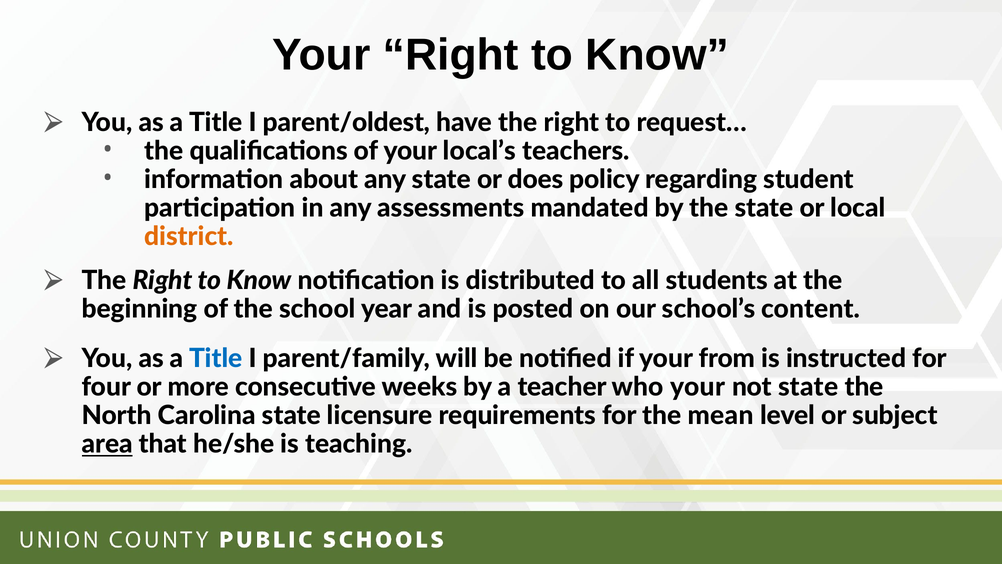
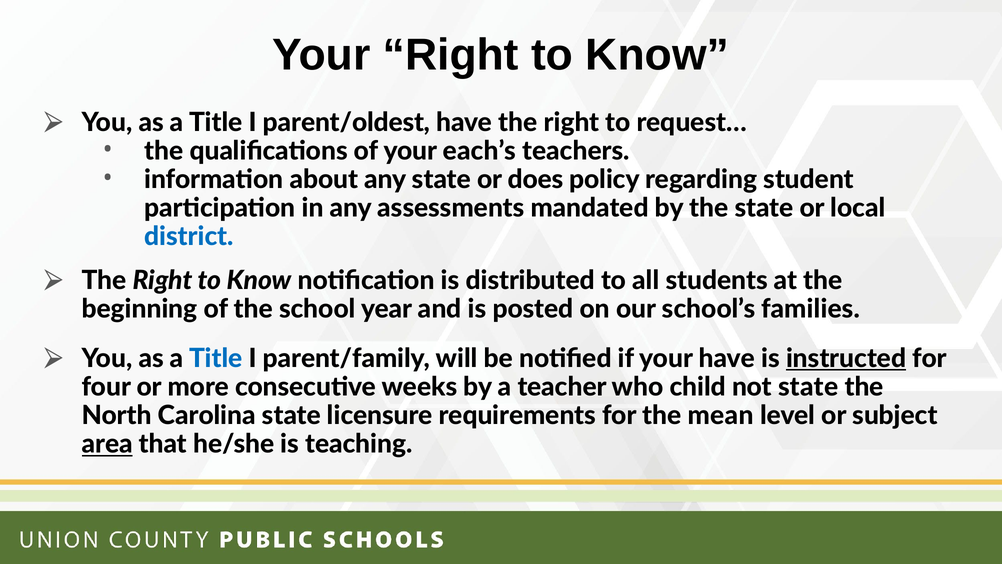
local’s: local’s -> each’s
district colour: orange -> blue
content: content -> families
your from: from -> have
instructed underline: none -> present
who your: your -> child
